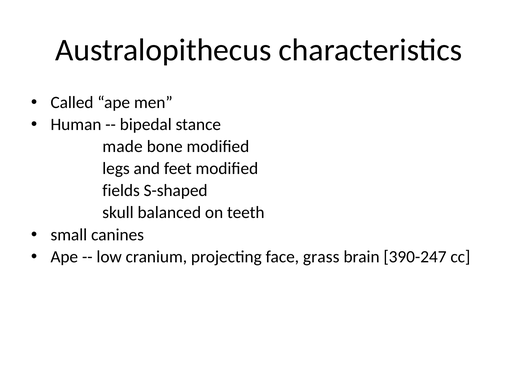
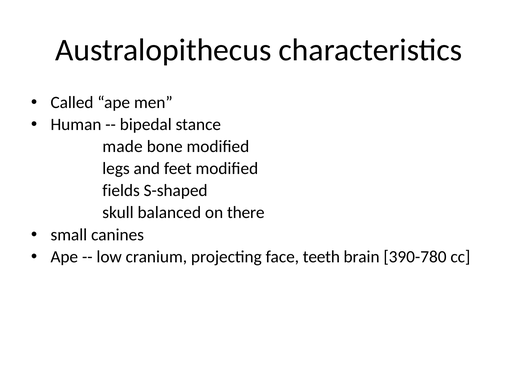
teeth: teeth -> there
grass: grass -> teeth
390-247: 390-247 -> 390-780
